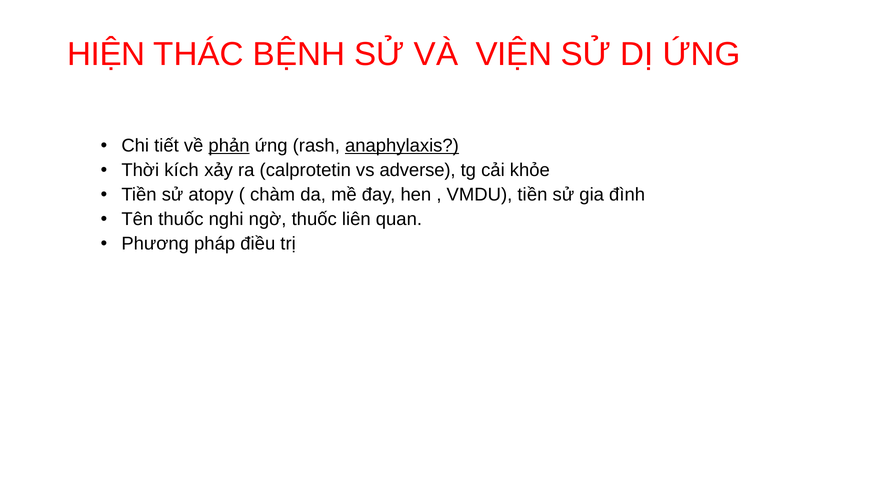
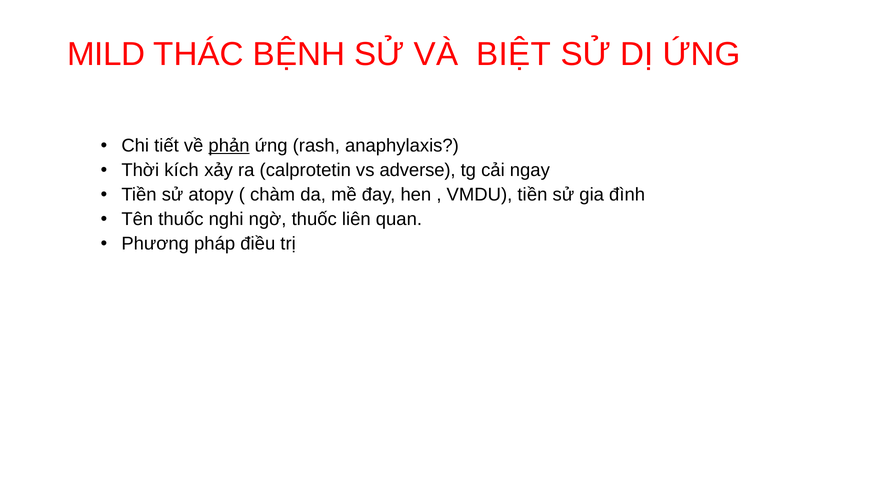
HIỆN: HIỆN -> MILD
VIỆN: VIỆN -> BIỆT
anaphylaxis underline: present -> none
khỏe: khỏe -> ngay
